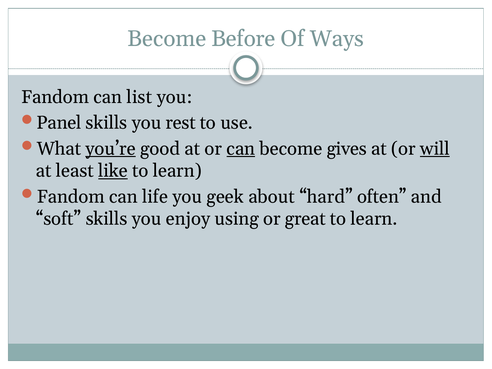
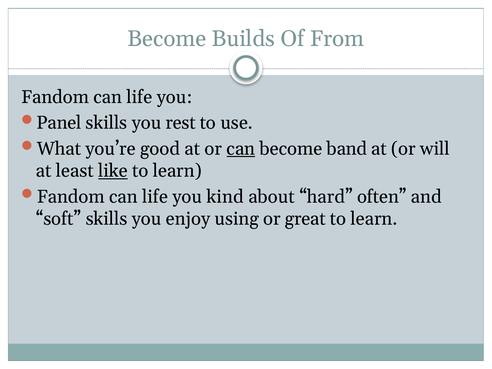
Before: Before -> Builds
Ways: Ways -> From
list at (139, 97): list -> life
you’re underline: present -> none
gives: gives -> band
will underline: present -> none
geek: geek -> kind
